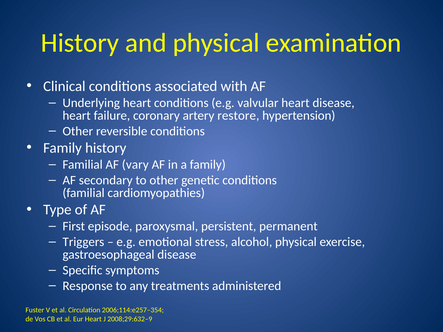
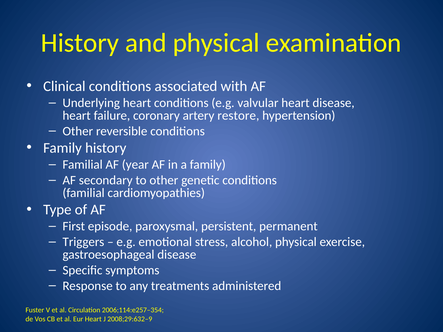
vary: vary -> year
